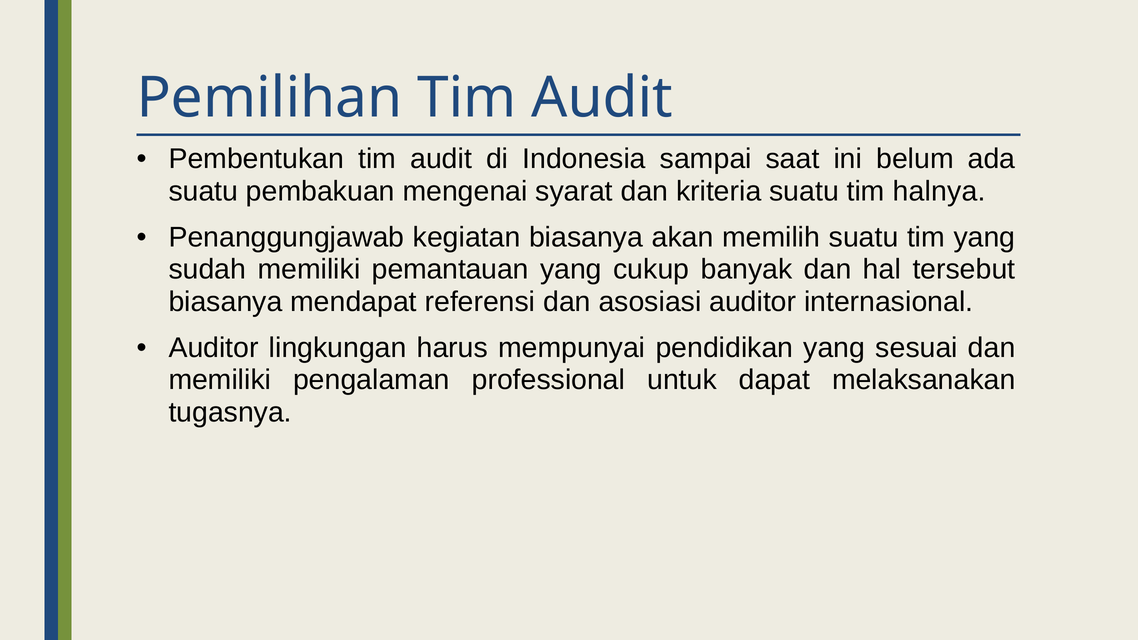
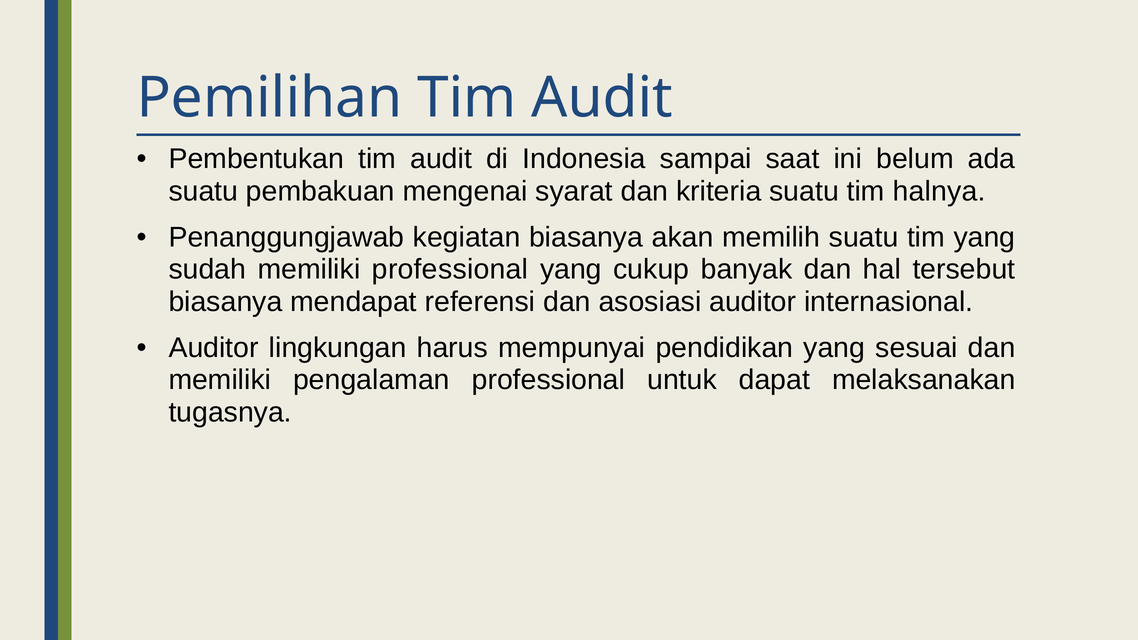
memiliki pemantauan: pemantauan -> professional
